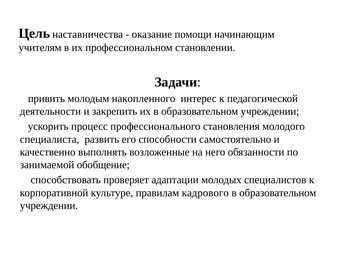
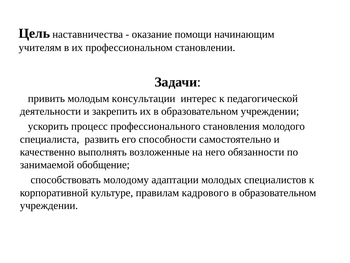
накопленного: накопленного -> консультации
проверяет: проверяет -> молодому
